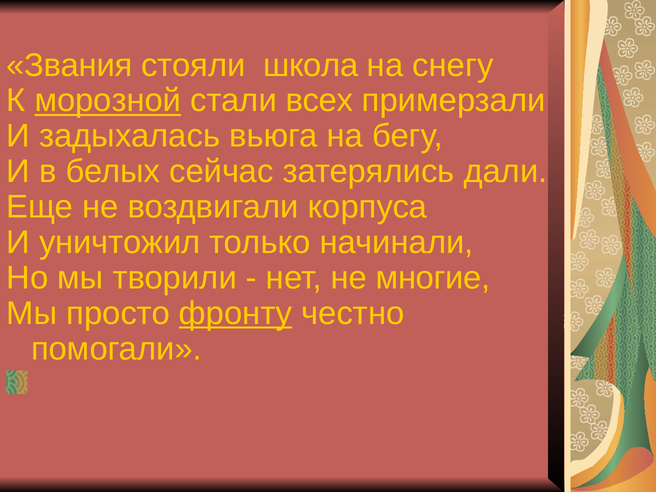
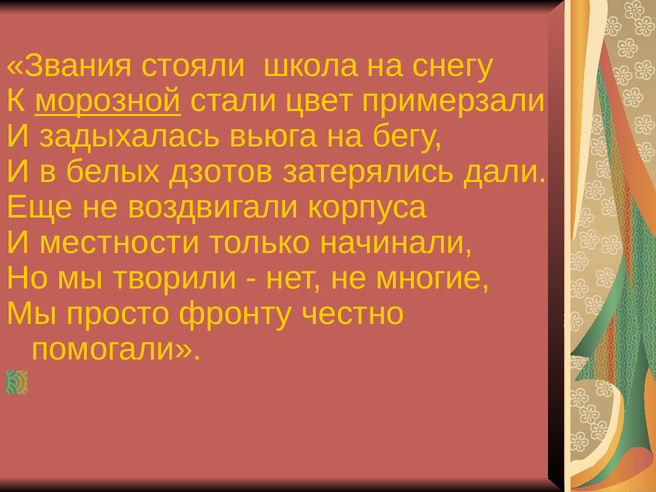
всех: всех -> цвет
сейчас: сейчас -> дзотов
уничтожил: уничтожил -> местности
фронту underline: present -> none
